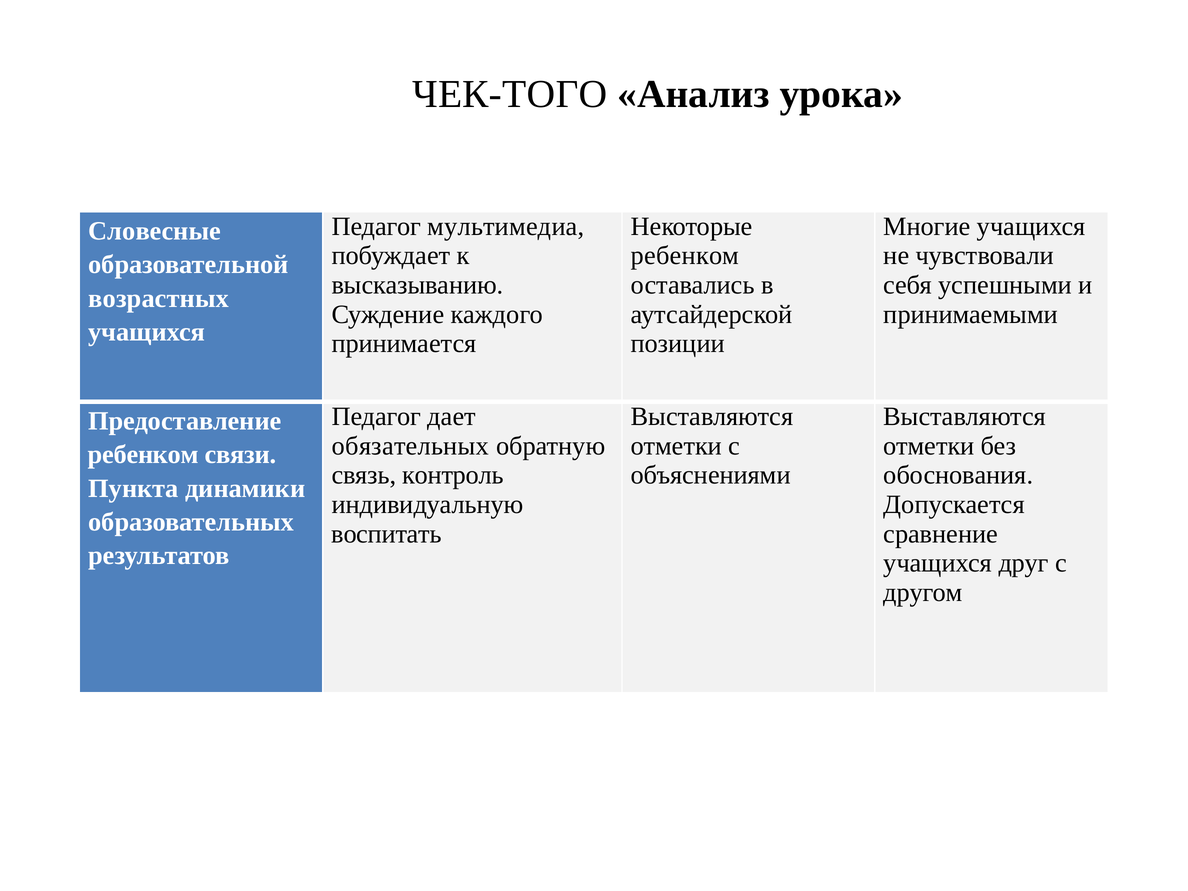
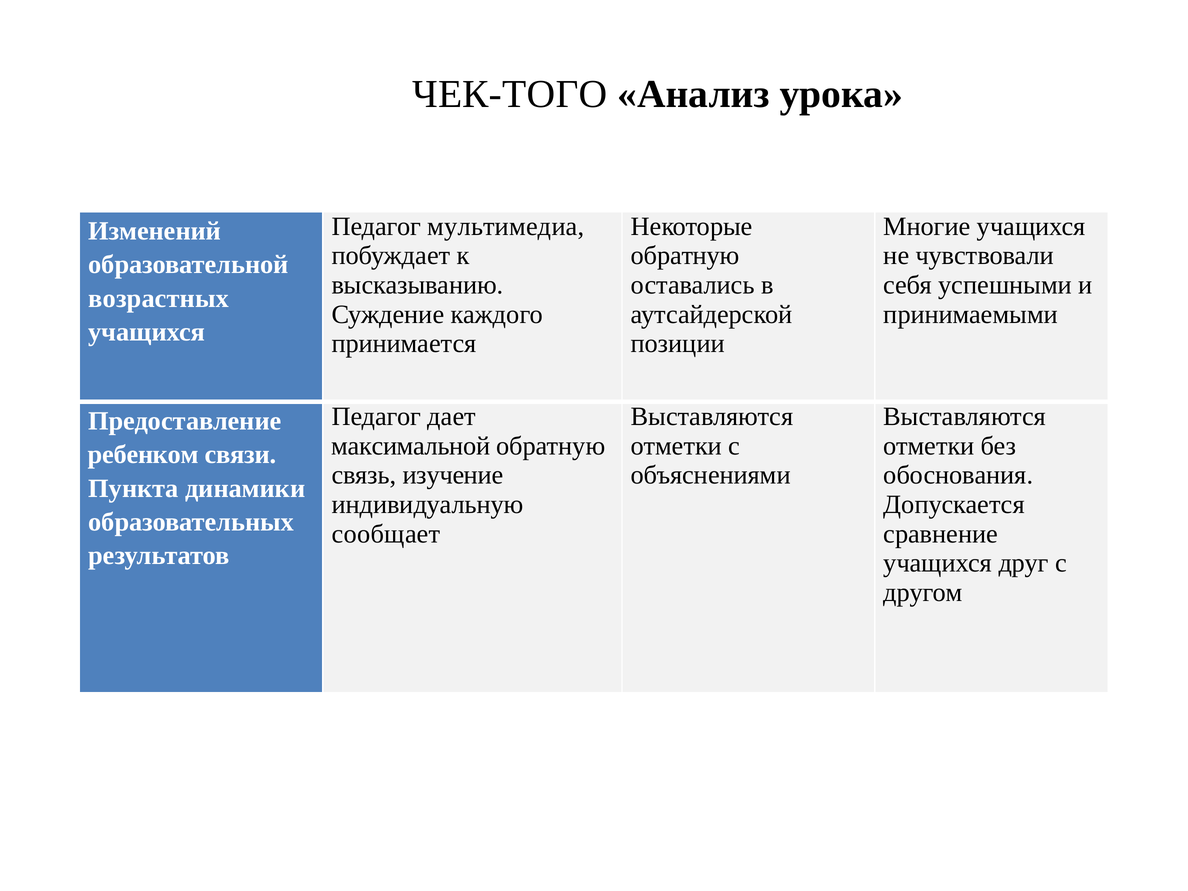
Словесные: Словесные -> Изменений
ребенком at (685, 256): ребенком -> обратную
обязательных: обязательных -> максимальной
контроль: контроль -> изучение
воспитать: воспитать -> сообщает
